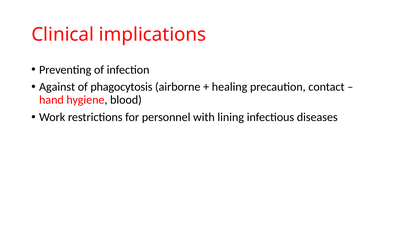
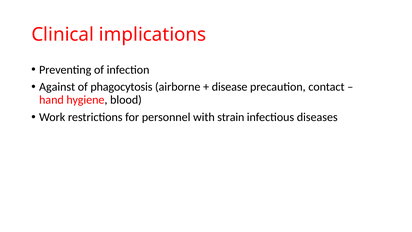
healing: healing -> disease
lining: lining -> strain
